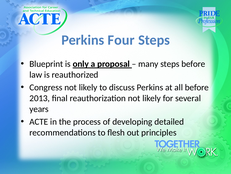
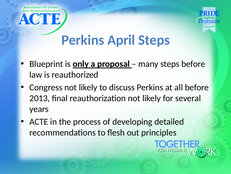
Four: Four -> April
